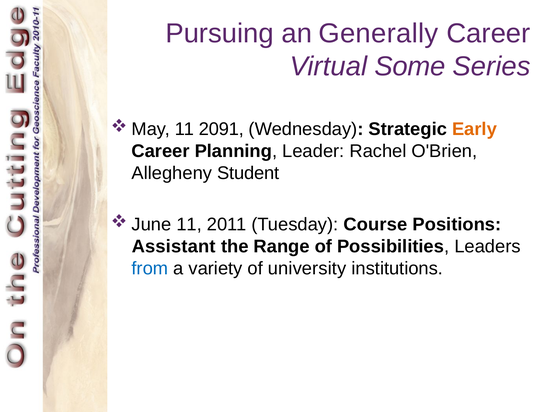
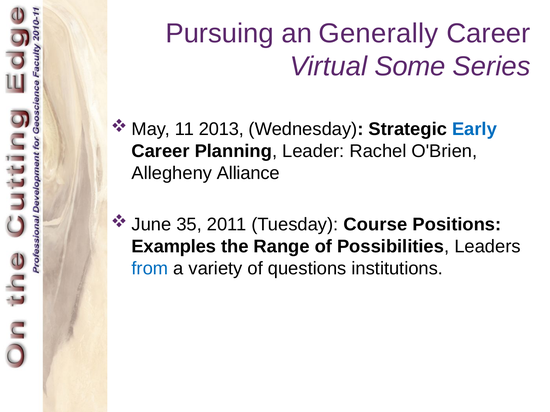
2091: 2091 -> 2013
Early colour: orange -> blue
Student: Student -> Alliance
11 at (189, 225): 11 -> 35
Assistant: Assistant -> Examples
university: university -> questions
